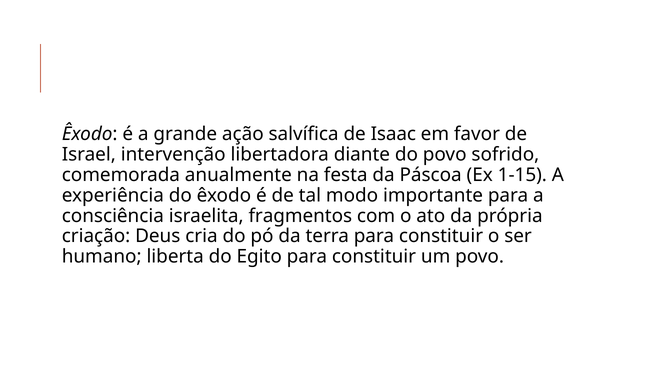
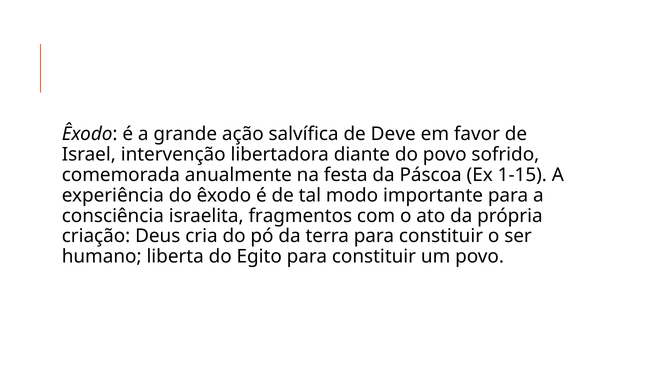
Isaac: Isaac -> Deve
